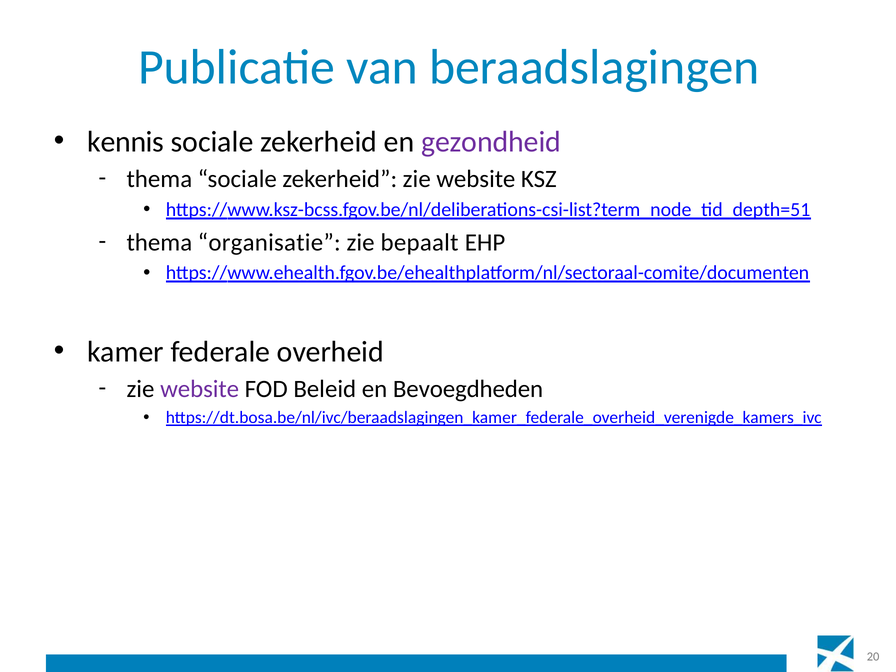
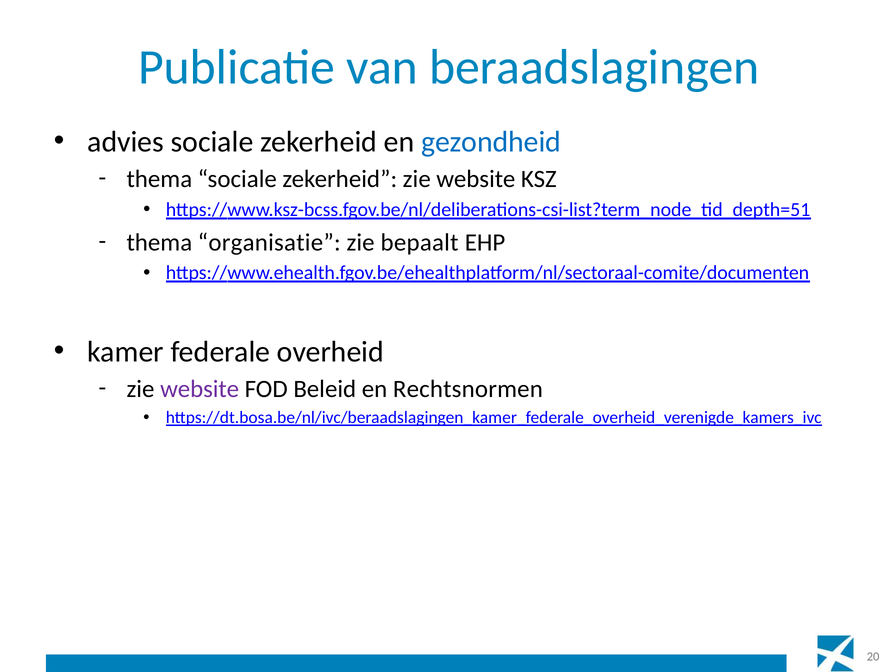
kennis: kennis -> advies
gezondheid colour: purple -> blue
Bevoegdheden: Bevoegdheden -> Rechtsnormen
